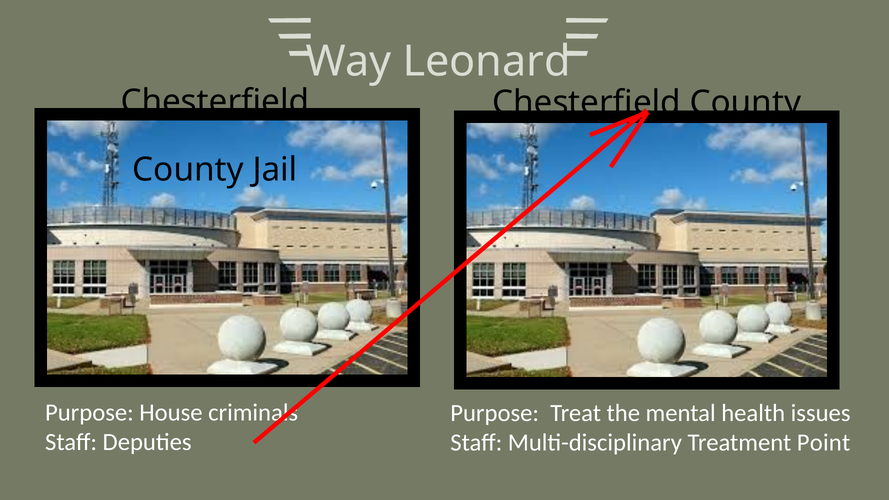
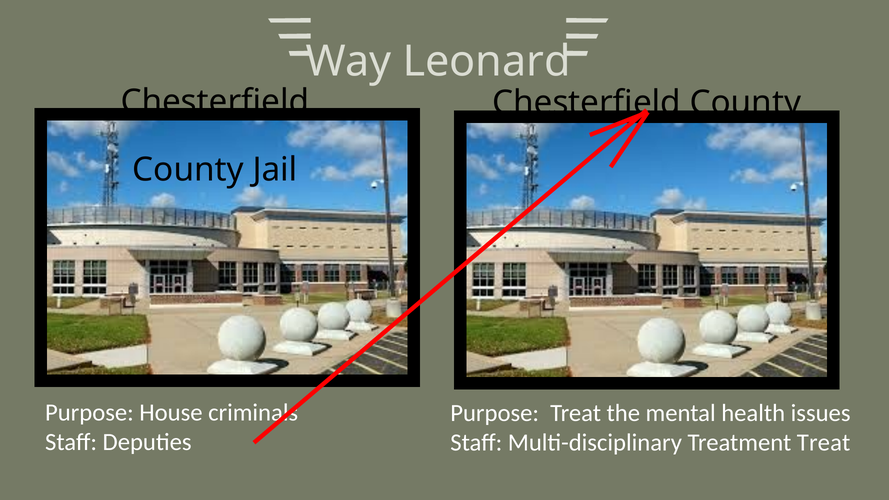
Treatment Point: Point -> Treat
